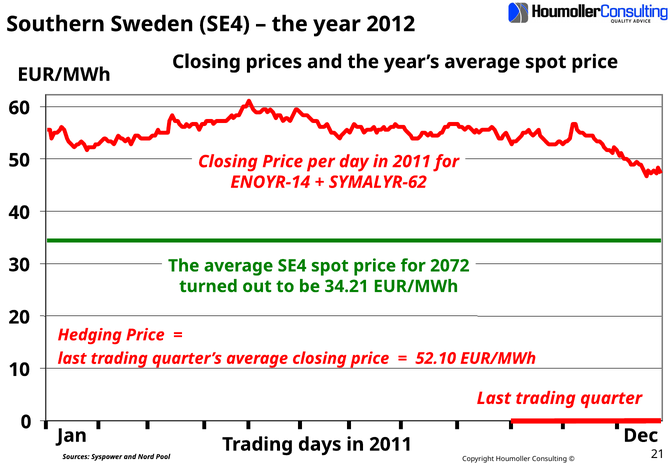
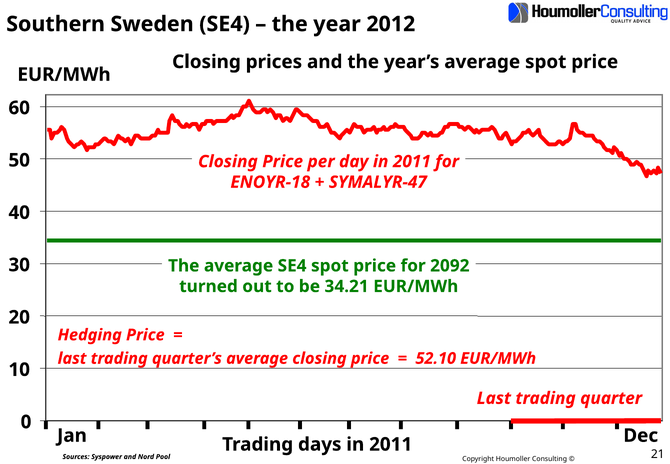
ENOYR-14: ENOYR-14 -> ENOYR-18
SYMALYR-62: SYMALYR-62 -> SYMALYR-47
2072: 2072 -> 2092
